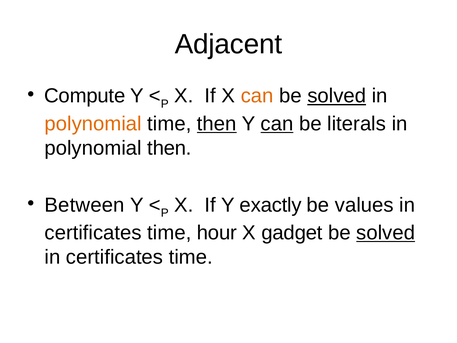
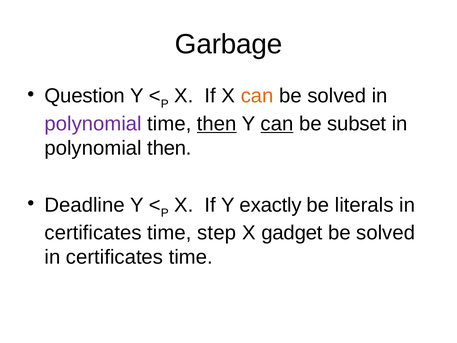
Adjacent: Adjacent -> Garbage
Compute: Compute -> Question
solved at (337, 96) underline: present -> none
polynomial at (93, 124) colour: orange -> purple
literals: literals -> subset
Between: Between -> Deadline
values: values -> literals
hour: hour -> step
solved at (386, 233) underline: present -> none
